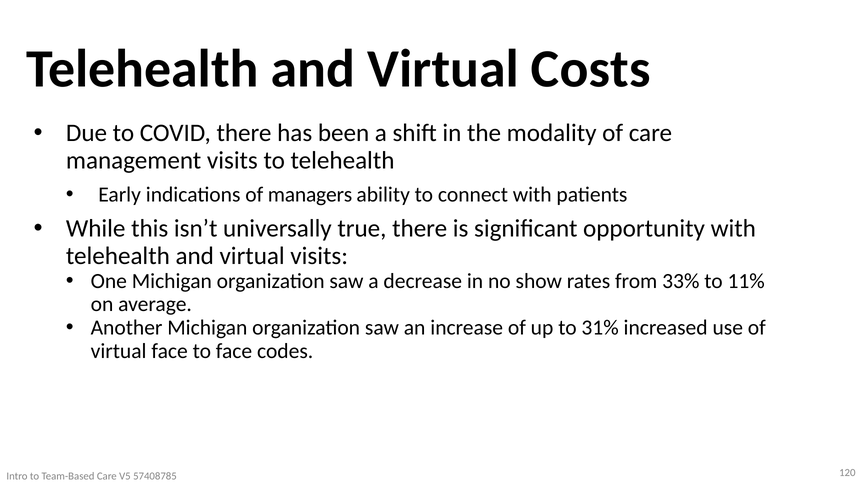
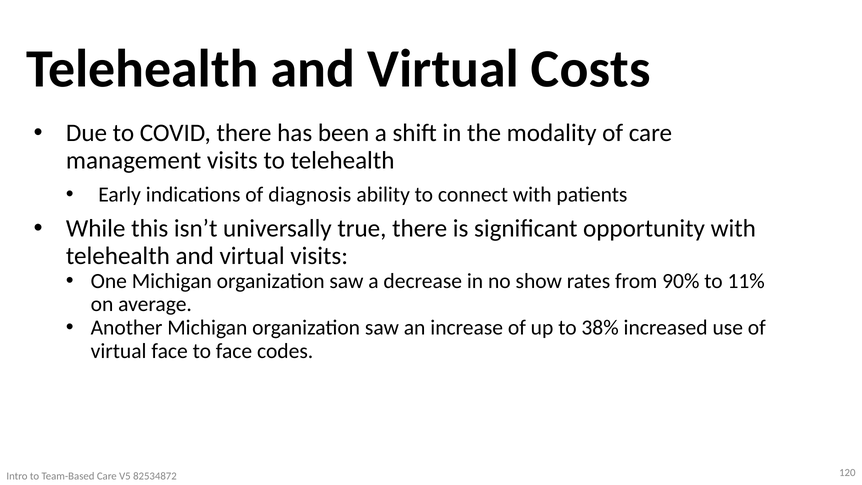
managers: managers -> diagnosis
33%: 33% -> 90%
31%: 31% -> 38%
57408785: 57408785 -> 82534872
